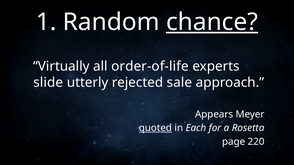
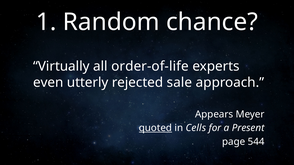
chance underline: present -> none
slide: slide -> even
Each: Each -> Cells
Rosetta: Rosetta -> Present
220: 220 -> 544
